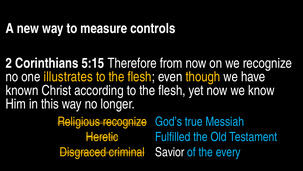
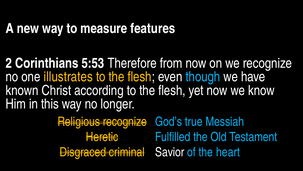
controls: controls -> features
5:15: 5:15 -> 5:53
though colour: yellow -> light blue
every: every -> heart
